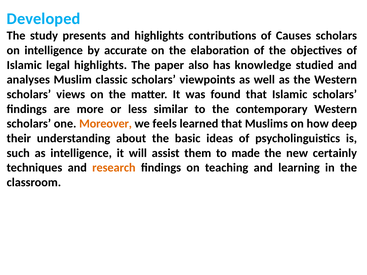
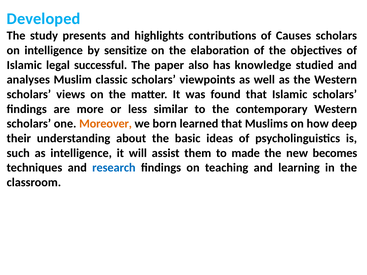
accurate: accurate -> sensitize
legal highlights: highlights -> successful
feels: feels -> born
certainly: certainly -> becomes
research colour: orange -> blue
